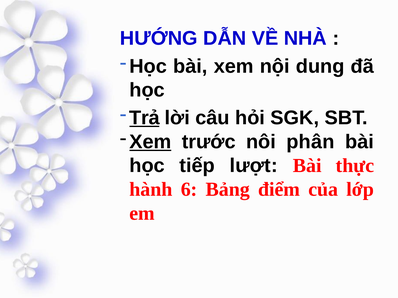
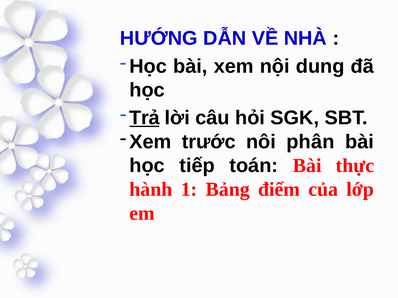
Xem at (150, 142) underline: present -> none
lượt: lượt -> toán
6: 6 -> 1
